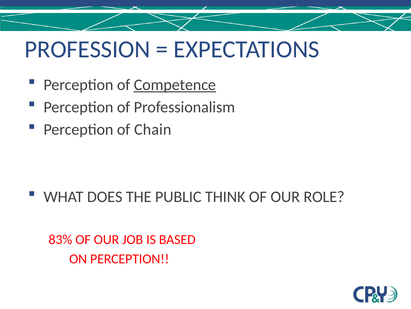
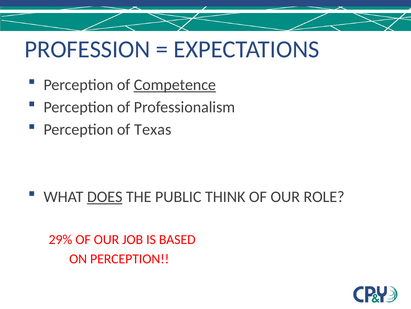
Chain: Chain -> Texas
DOES underline: none -> present
83%: 83% -> 29%
